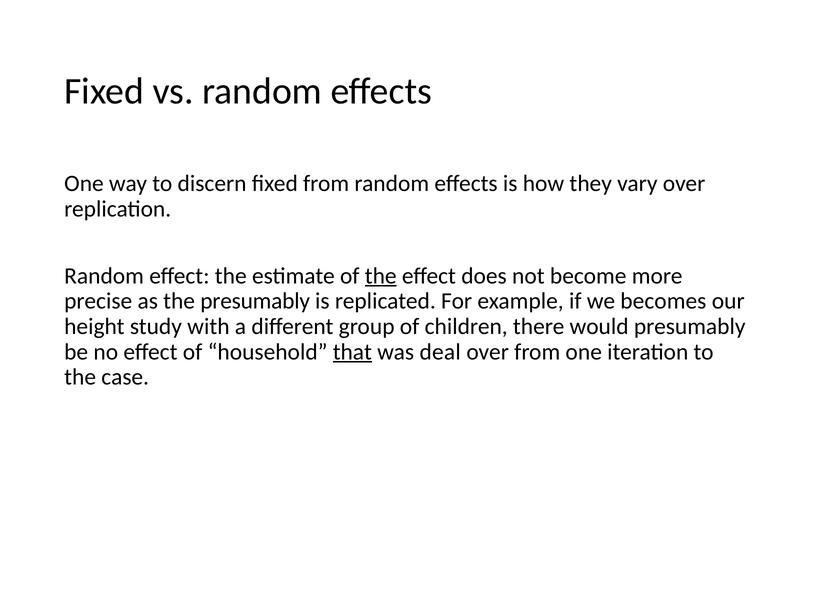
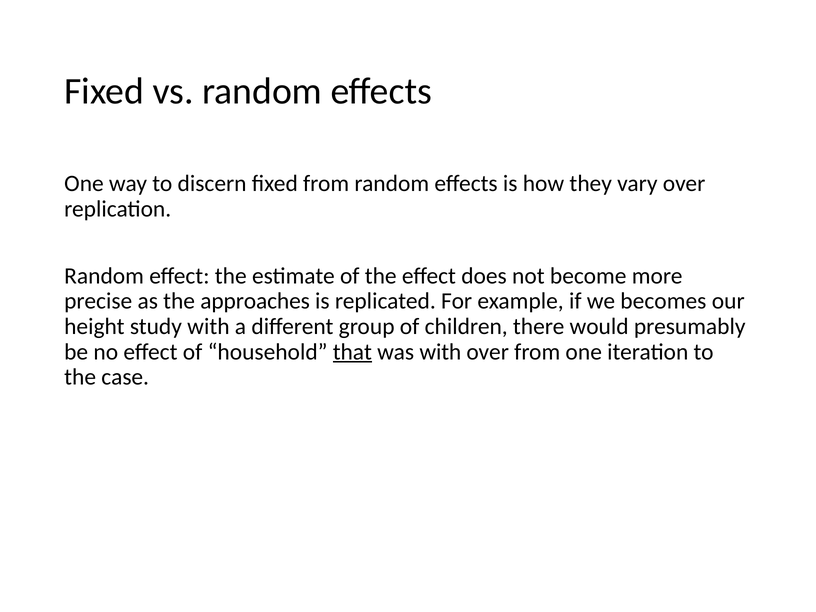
the at (381, 276) underline: present -> none
the presumably: presumably -> approaches
was deal: deal -> with
